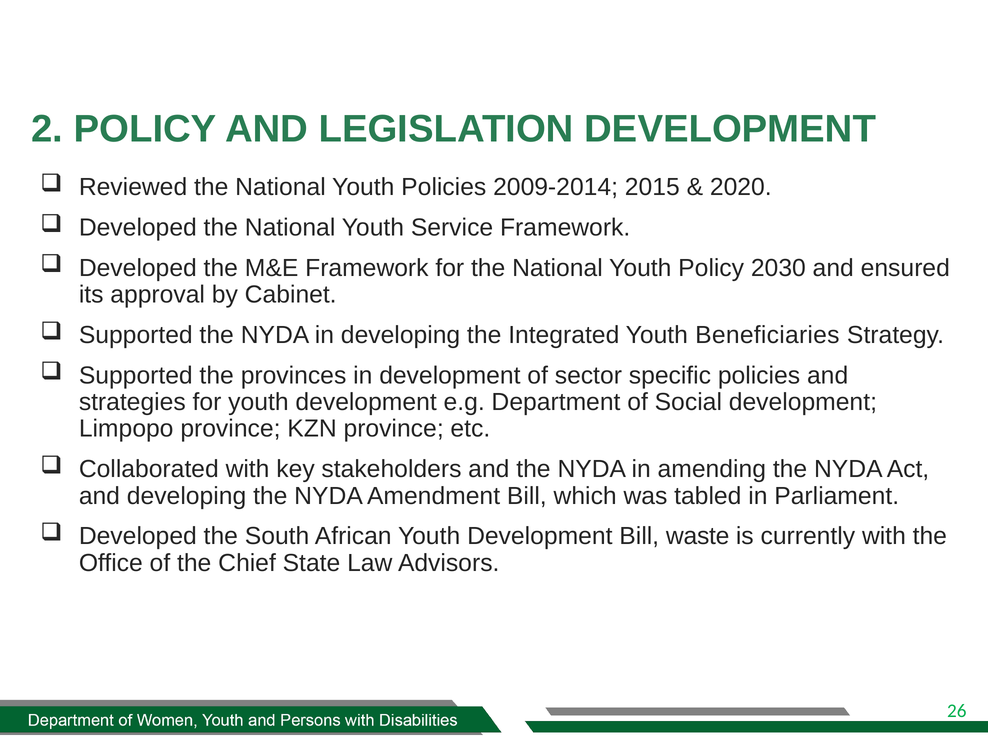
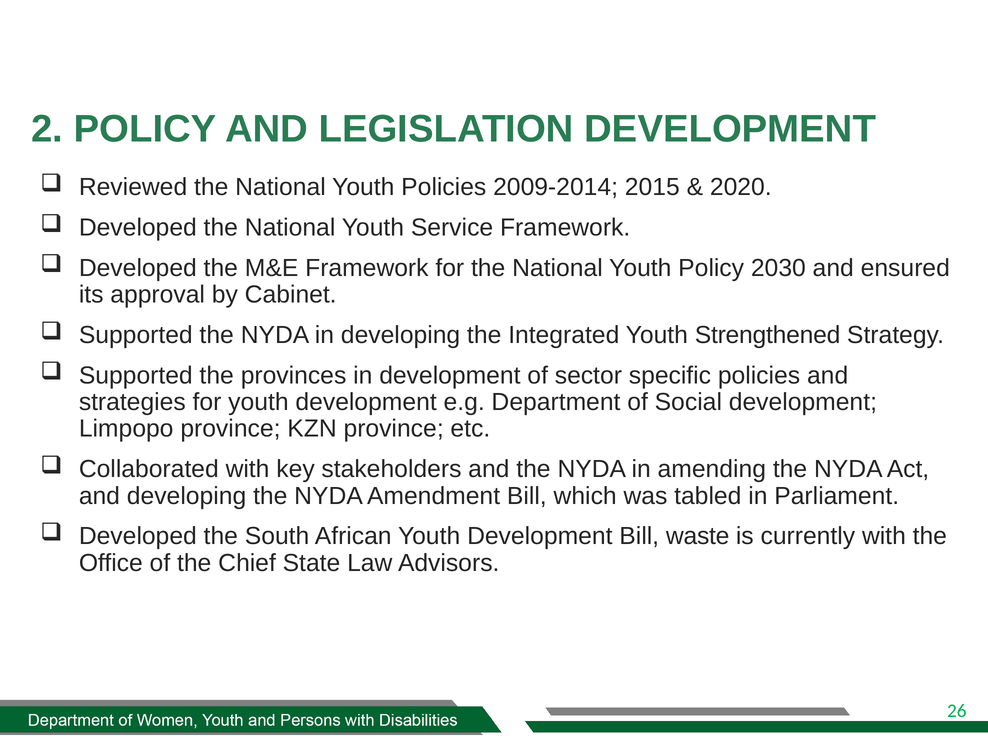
Beneficiaries: Beneficiaries -> Strengthened
